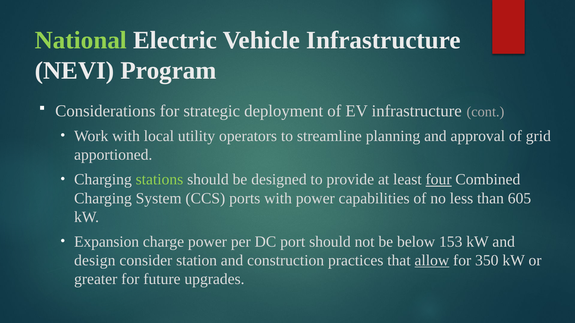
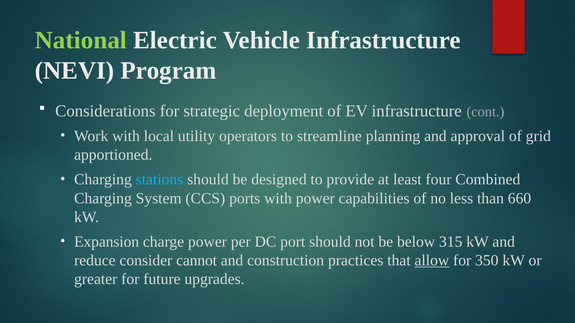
stations colour: light green -> light blue
four underline: present -> none
605: 605 -> 660
153: 153 -> 315
design: design -> reduce
station: station -> cannot
